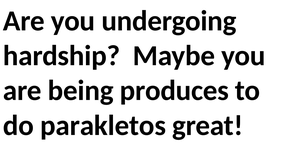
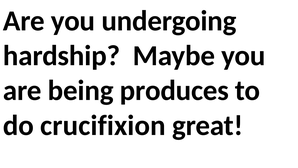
parakletos: parakletos -> crucifixion
